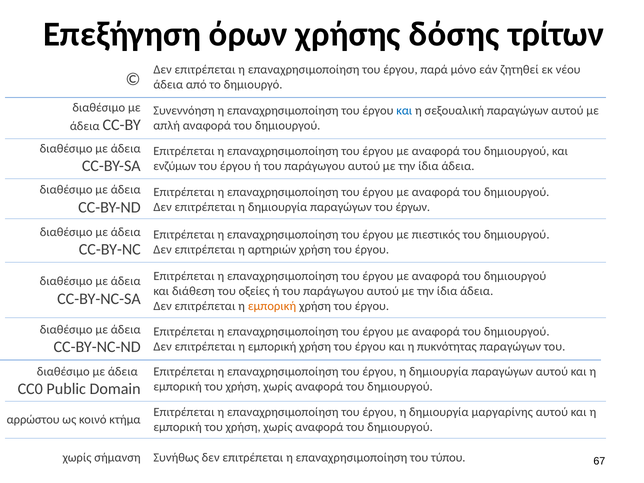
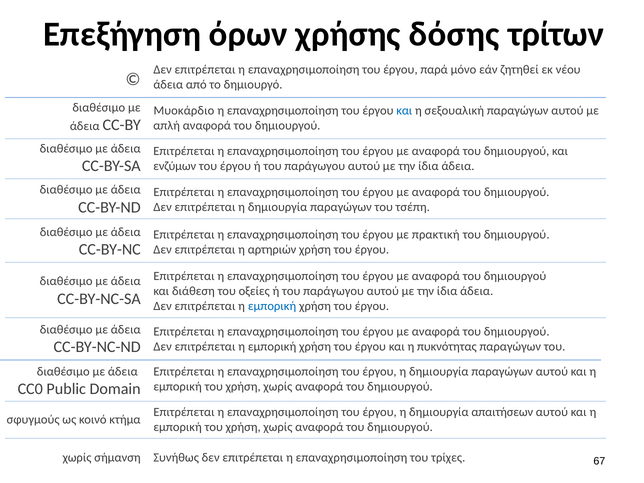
Συνεννόηση: Συνεννόηση -> Μυοκάρδιο
έργων: έργων -> τσέπη
πιεστικός: πιεστικός -> πρακτική
εμπορική at (272, 306) colour: orange -> blue
μαργαρίνης: μαργαρίνης -> απαιτήσεων
αρρώστου: αρρώστου -> σφυγμούς
τύπου: τύπου -> τρίχες
